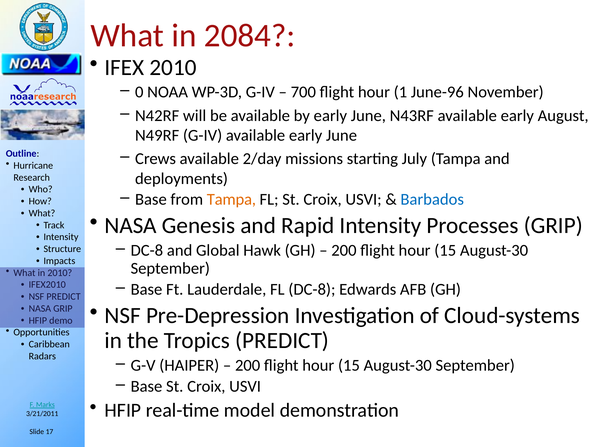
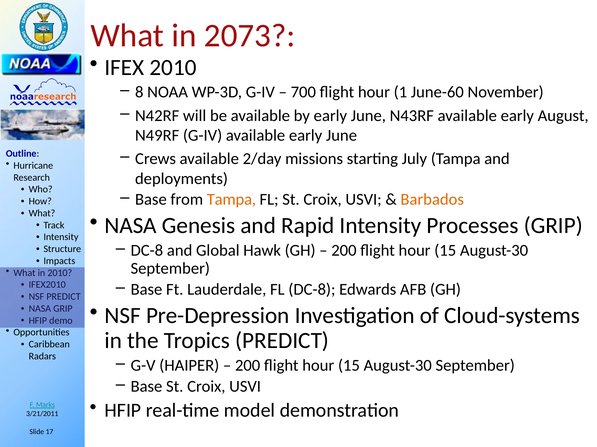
2084: 2084 -> 2073
0: 0 -> 8
June-96: June-96 -> June-60
Barbados colour: blue -> orange
